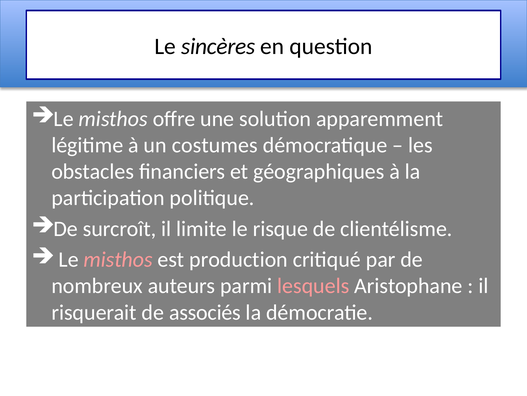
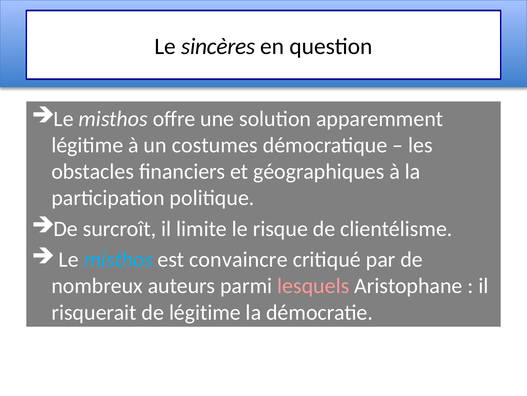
misthos at (118, 259) colour: pink -> light blue
production: production -> convaincre
de associés: associés -> légitime
